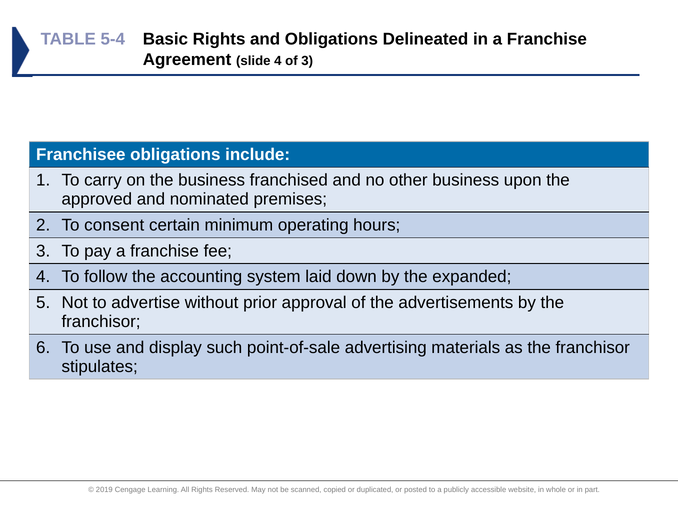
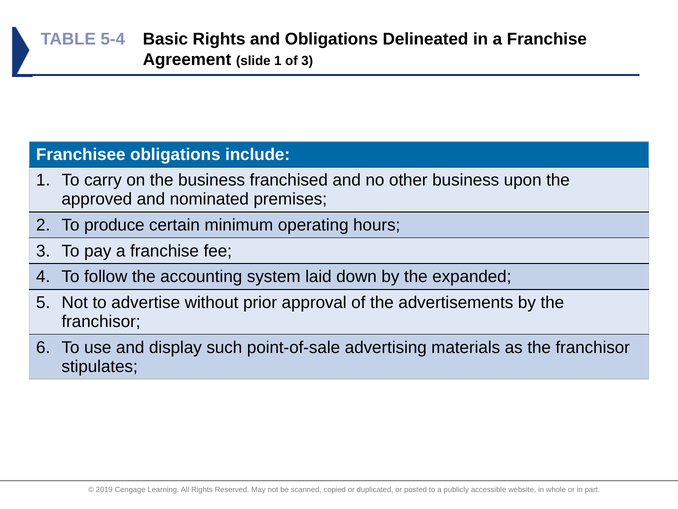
slide 4: 4 -> 1
consent: consent -> produce
